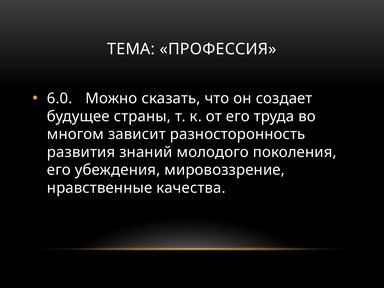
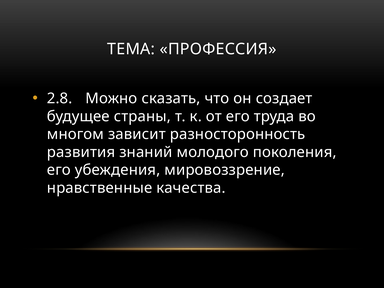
6.0: 6.0 -> 2.8
